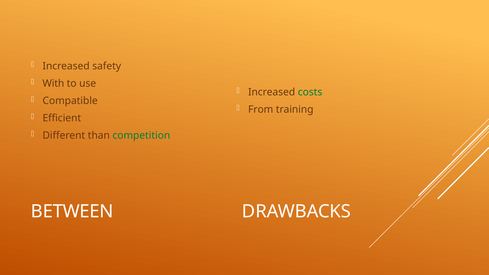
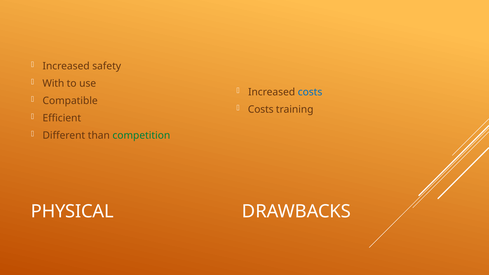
costs at (310, 92) colour: green -> blue
From at (261, 109): From -> Costs
BETWEEN: BETWEEN -> PHYSICAL
